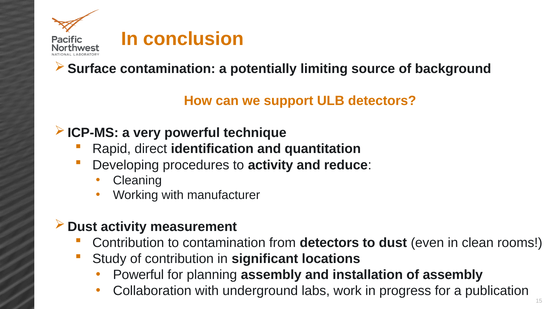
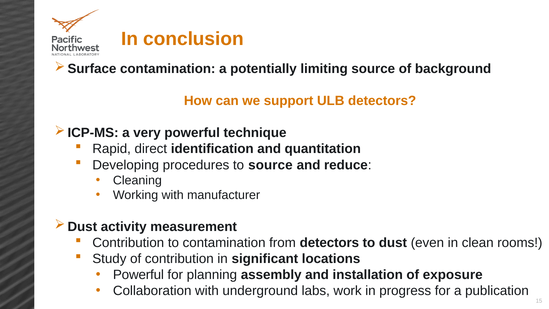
to activity: activity -> source
of assembly: assembly -> exposure
